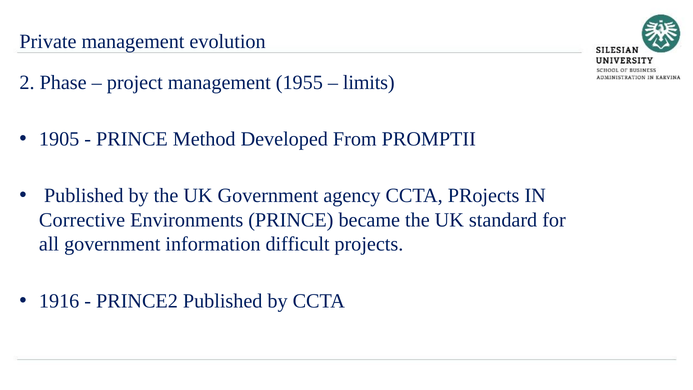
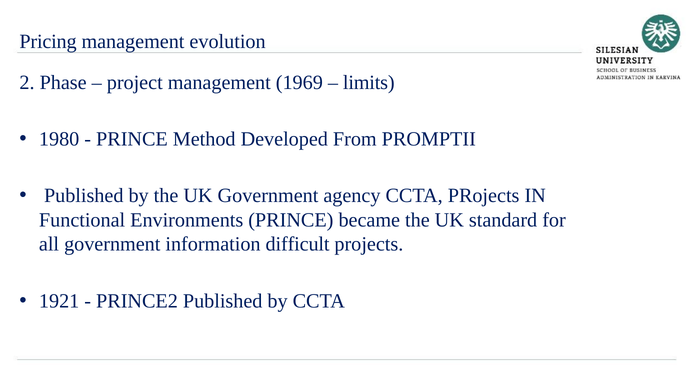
Private: Private -> Pricing
1955: 1955 -> 1969
1905: 1905 -> 1980
Corrective: Corrective -> Functional
1916: 1916 -> 1921
